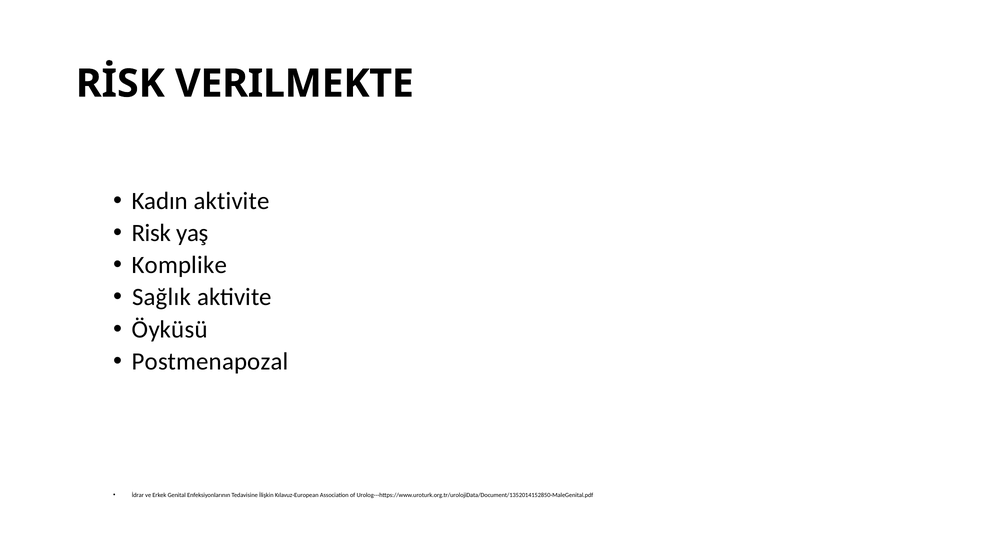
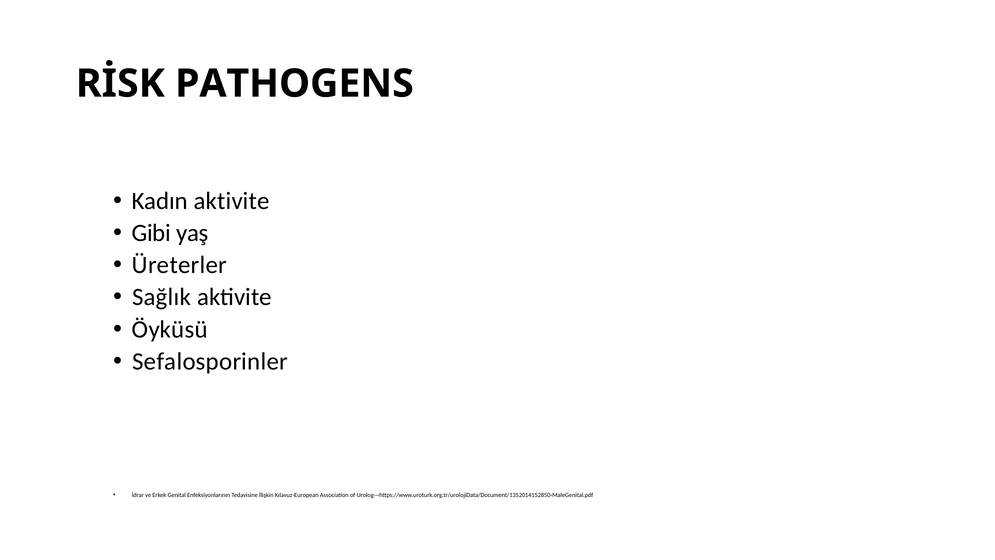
VERILMEKTE: VERILMEKTE -> PATHOGENS
Risk: Risk -> Gibi
Komplike: Komplike -> Üreterler
Postmenapozal: Postmenapozal -> Sefalosporinler
